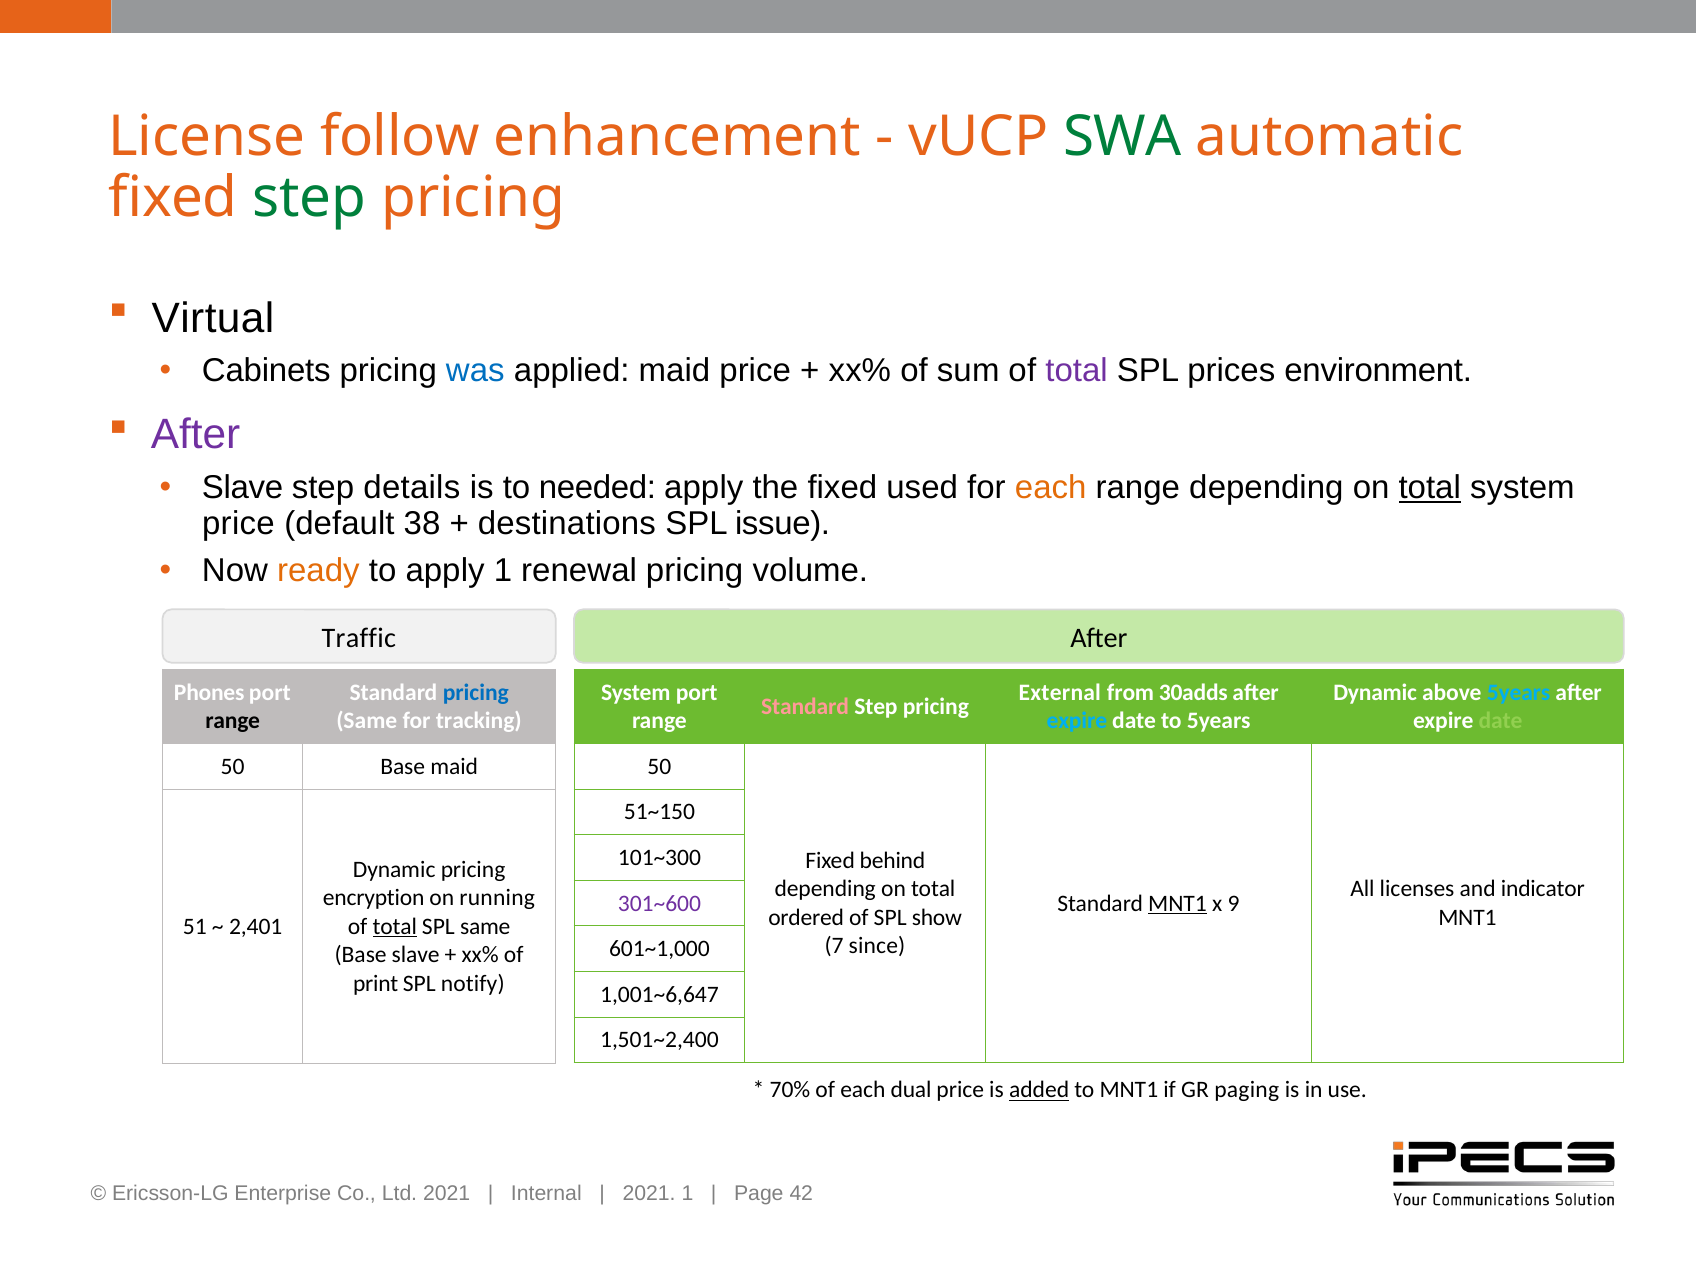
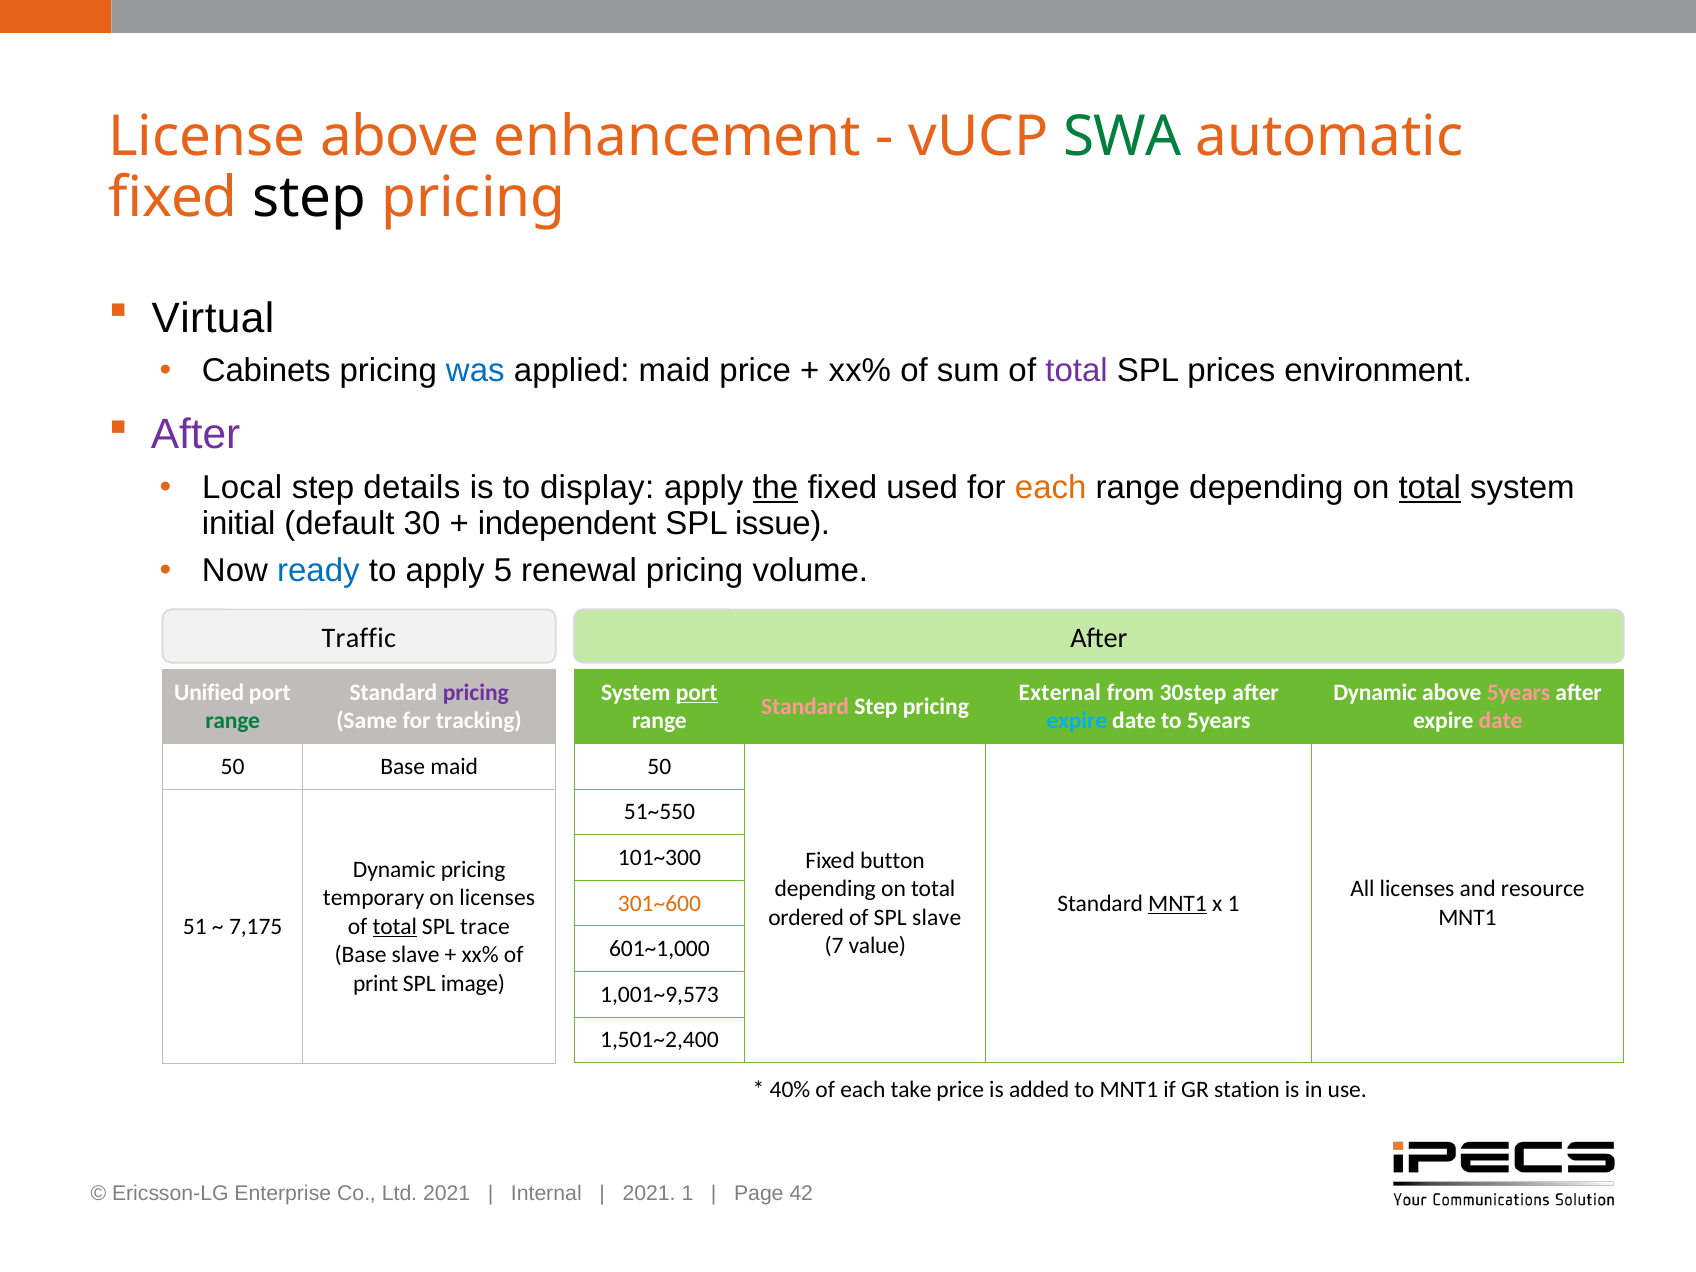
License follow: follow -> above
step at (310, 198) colour: green -> black
Slave at (243, 487): Slave -> Local
needed: needed -> display
the underline: none -> present
price at (238, 523): price -> initial
38: 38 -> 30
destinations: destinations -> independent
ready colour: orange -> blue
apply 1: 1 -> 5
Phones: Phones -> Unified
pricing at (476, 692) colour: blue -> purple
port at (697, 692) underline: none -> present
30adds: 30adds -> 30step
5years at (1519, 692) colour: light blue -> pink
range at (233, 721) colour: black -> green
date at (1501, 721) colour: light green -> pink
51~150: 51~150 -> 51~550
behind: behind -> button
indicator: indicator -> resource
encryption: encryption -> temporary
on running: running -> licenses
301~600 colour: purple -> orange
x 9: 9 -> 1
SPL show: show -> slave
2,401: 2,401 -> 7,175
SPL same: same -> trace
since: since -> value
notify: notify -> image
1,001~6,647: 1,001~6,647 -> 1,001~9,573
70%: 70% -> 40%
dual: dual -> take
added underline: present -> none
paging: paging -> station
